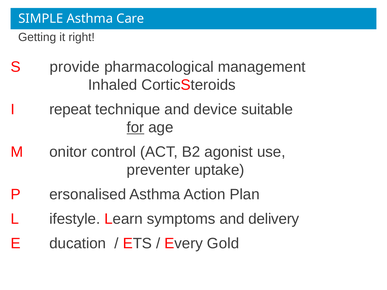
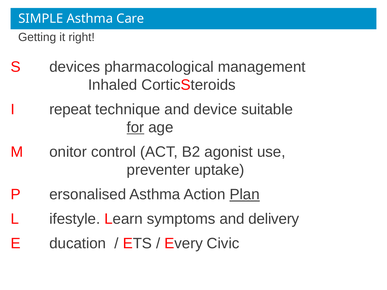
provide: provide -> devices
Plan underline: none -> present
Gold: Gold -> Civic
